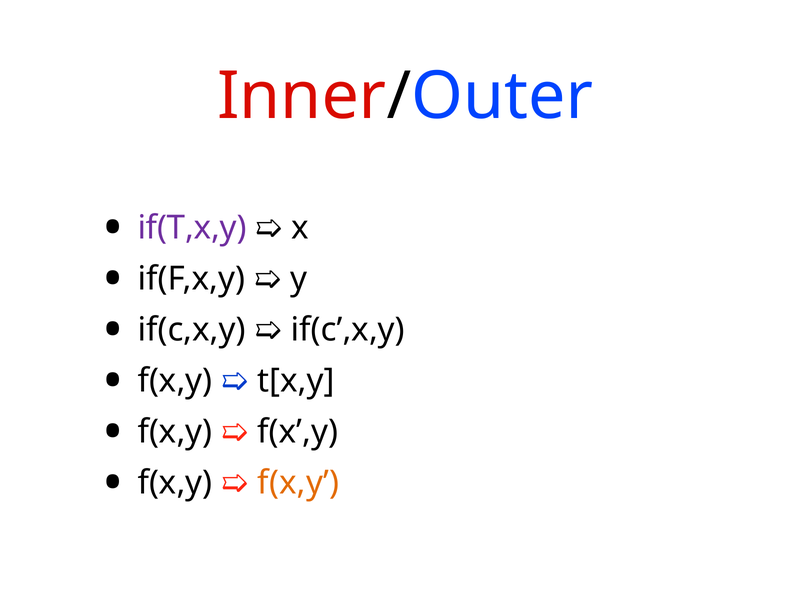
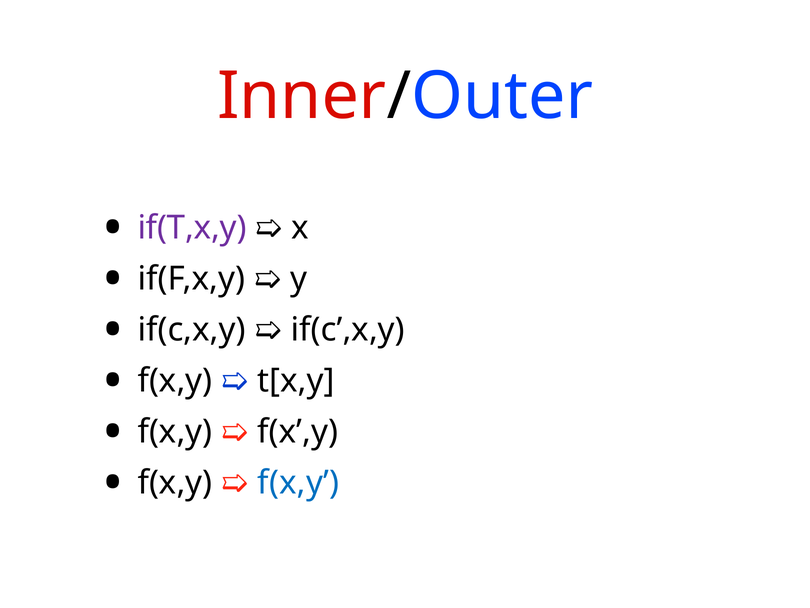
f(x,y at (298, 482) colour: orange -> blue
